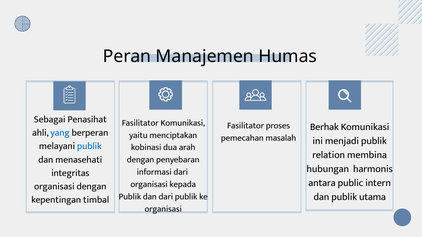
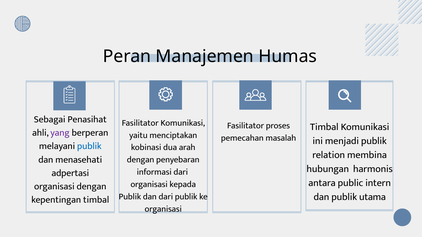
Berhak at (324, 127): Berhak -> Timbal
yang colour: blue -> purple
integritas: integritas -> adpertasi
